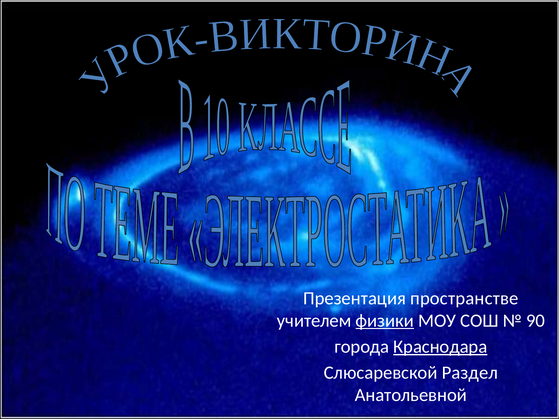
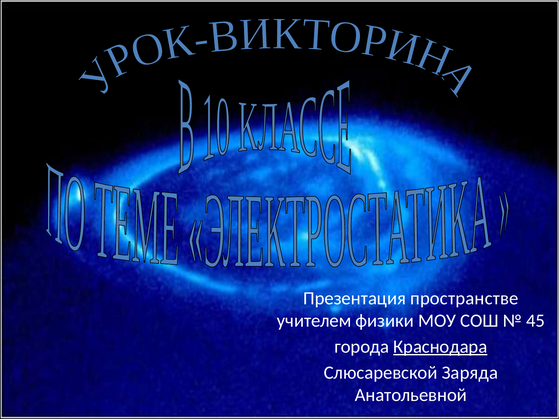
физики underline: present -> none
90: 90 -> 45
Раздел: Раздел -> Заряда
